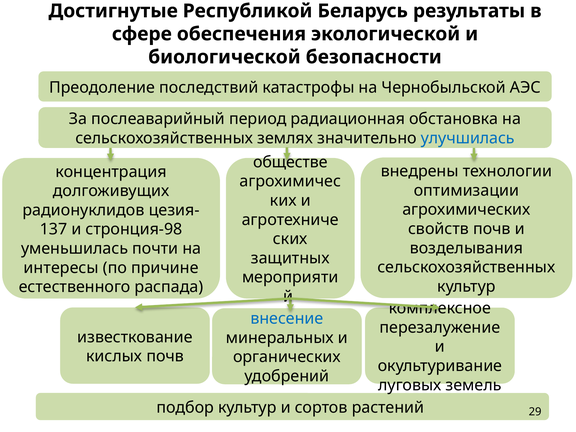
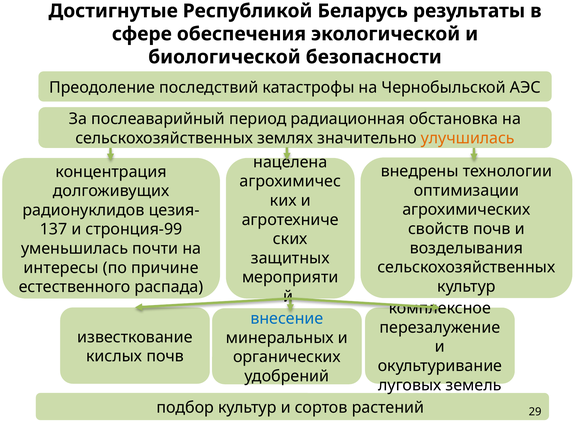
улучшилась colour: blue -> orange
обществе: обществе -> нацелена
стронция-98: стронция-98 -> стронция-99
